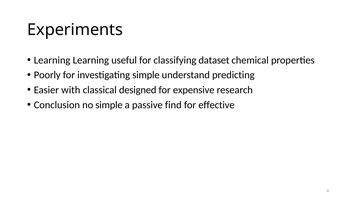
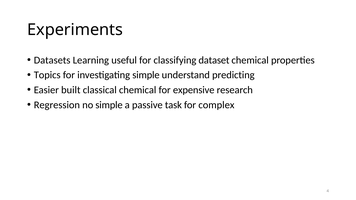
Learning at (52, 60): Learning -> Datasets
Poorly: Poorly -> Topics
with: with -> built
classical designed: designed -> chemical
Conclusion: Conclusion -> Regression
find: find -> task
effective: effective -> complex
